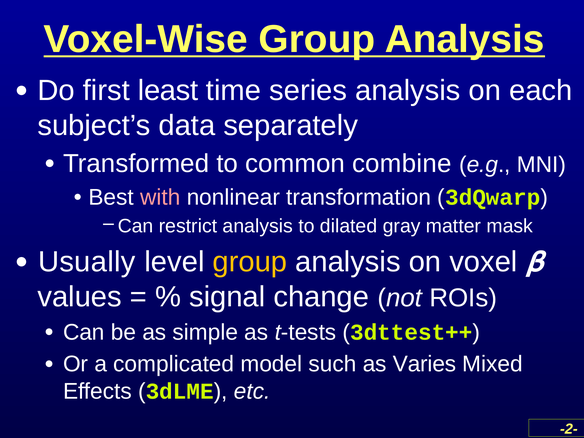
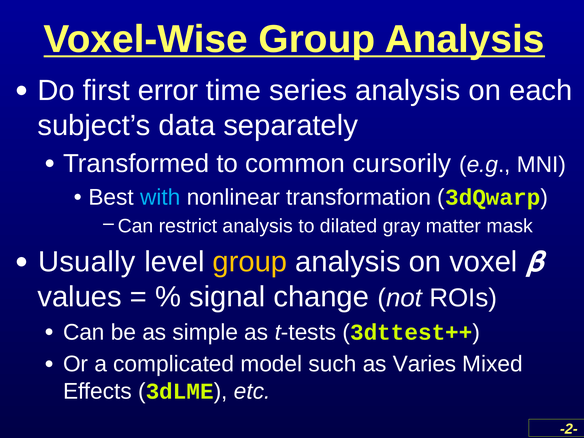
least: least -> error
combine: combine -> cursorily
with colour: pink -> light blue
